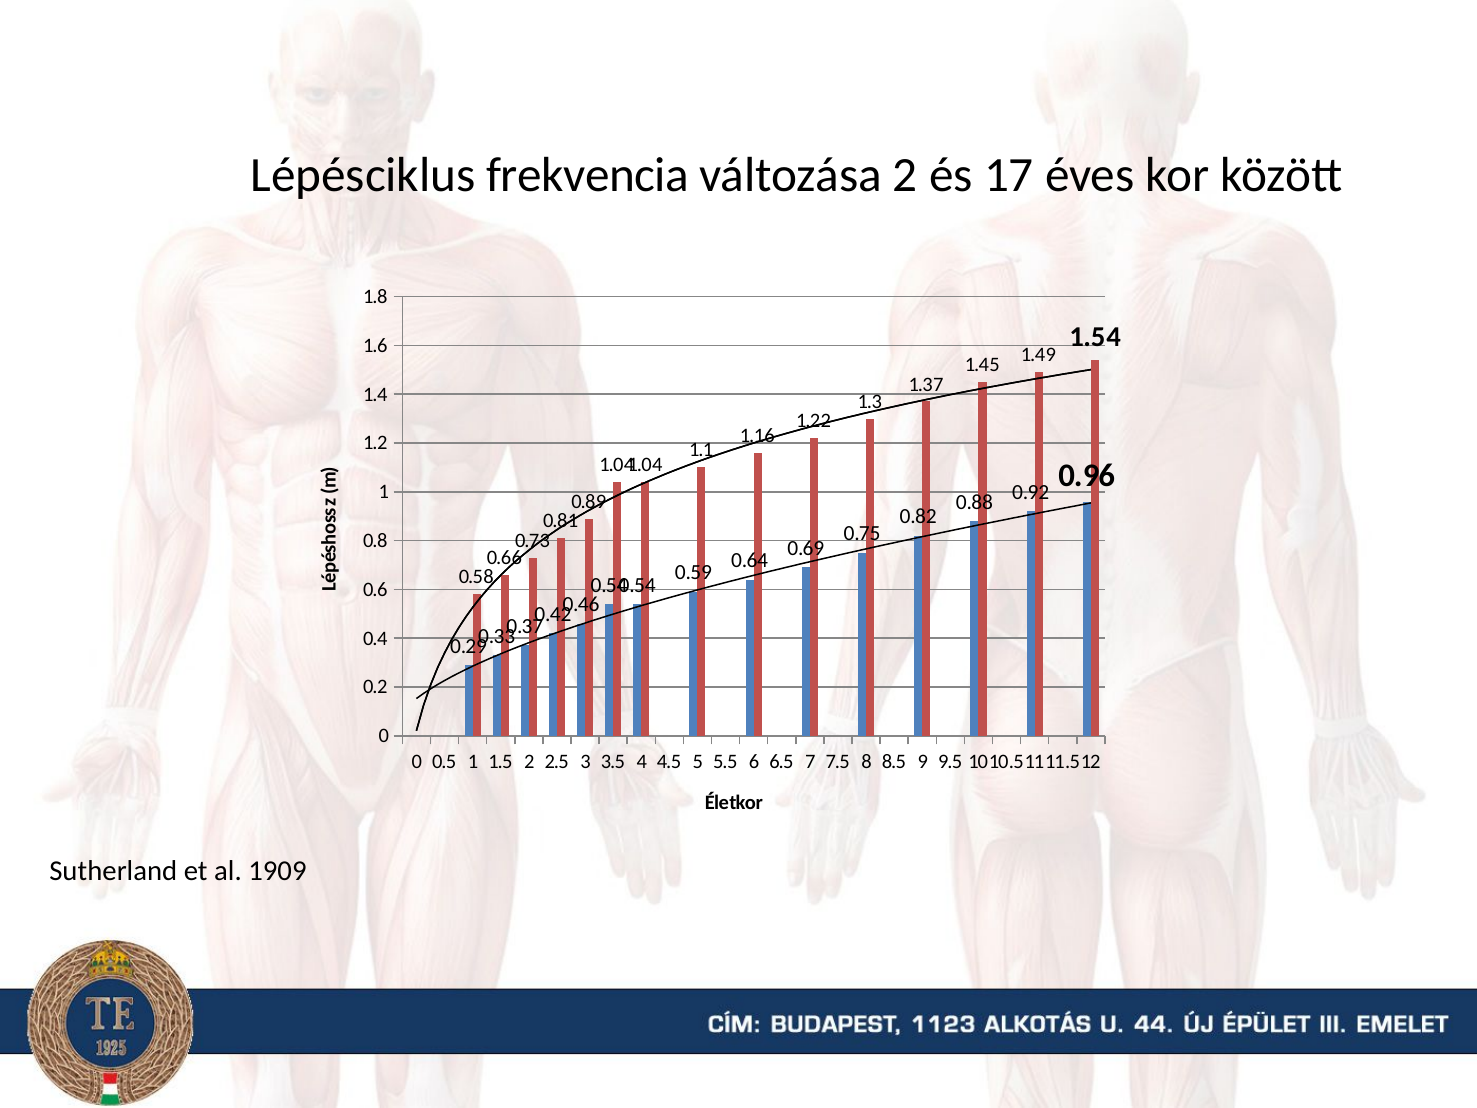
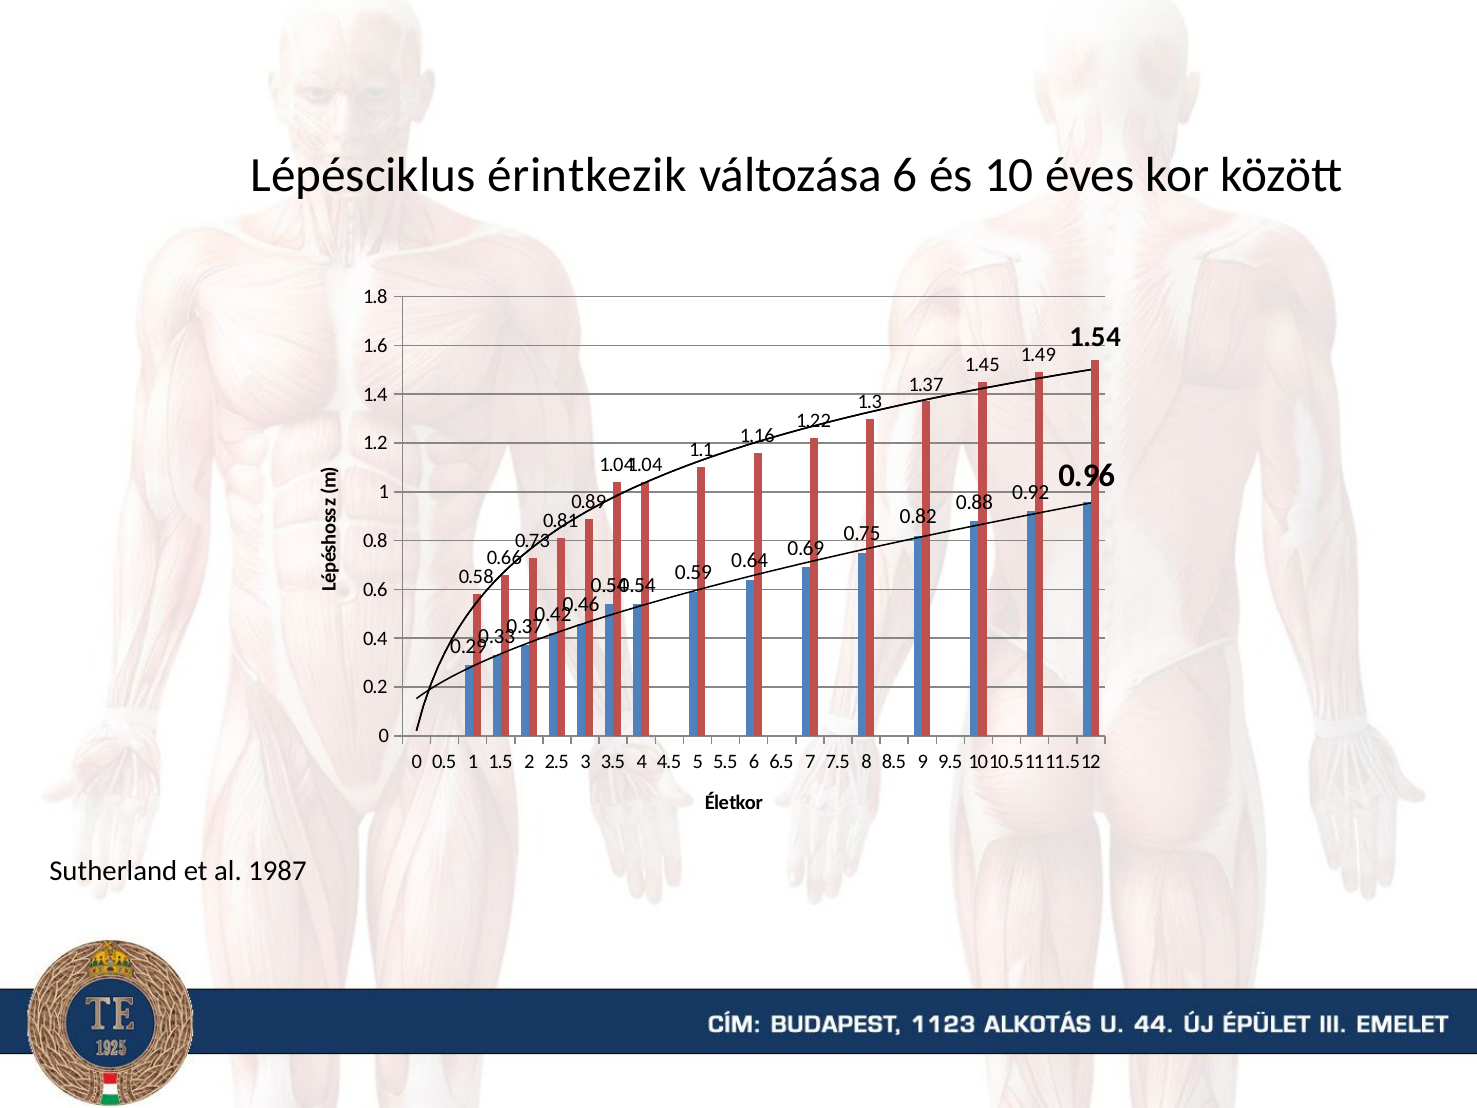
frekvencia: frekvencia -> érintkezik
változása 2: 2 -> 6
17: 17 -> 10
1909: 1909 -> 1987
